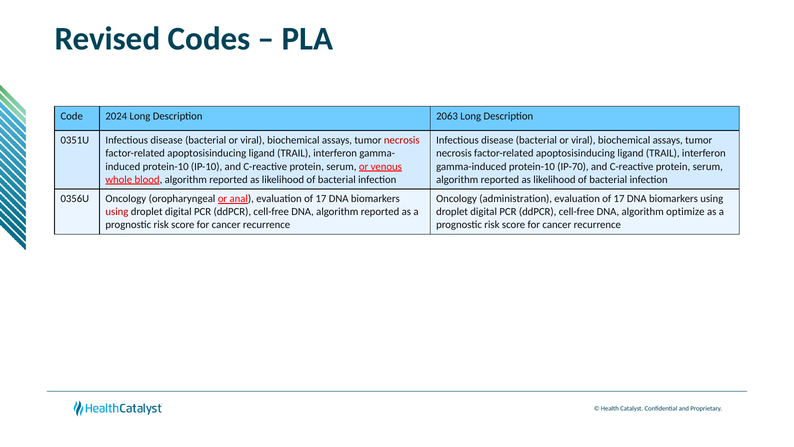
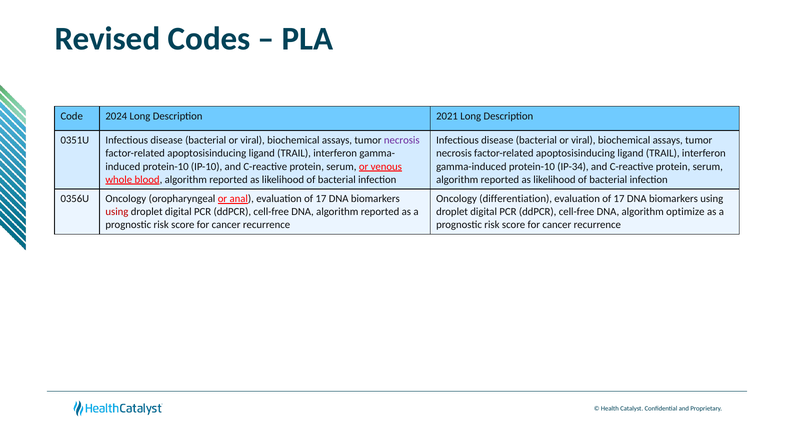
2063: 2063 -> 2021
necrosis at (402, 140) colour: red -> purple
IP-70: IP-70 -> IP-34
administration: administration -> differentiation
